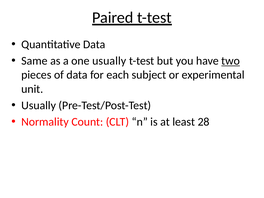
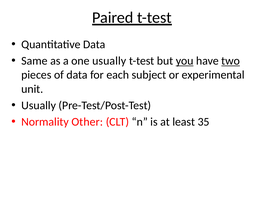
you underline: none -> present
Count: Count -> Other
28: 28 -> 35
